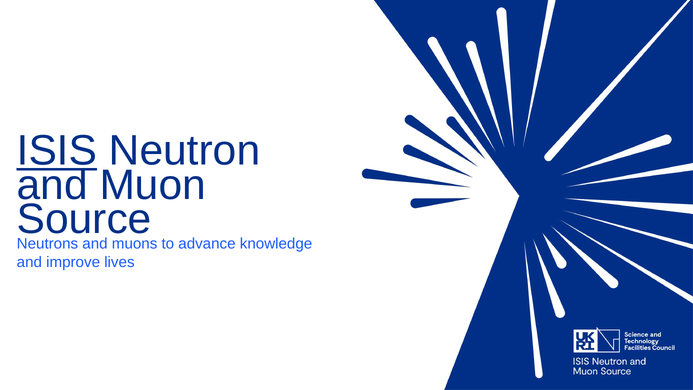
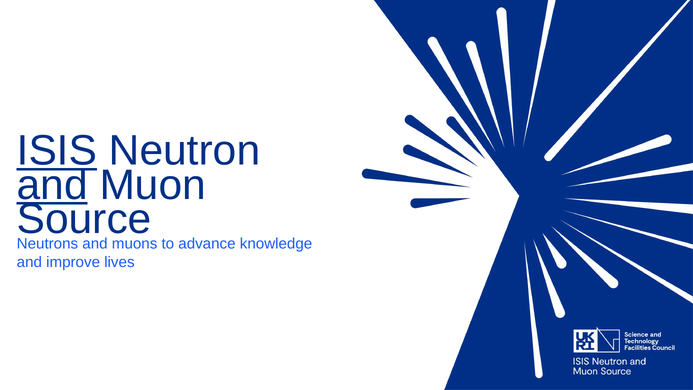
and at (52, 185) underline: none -> present
